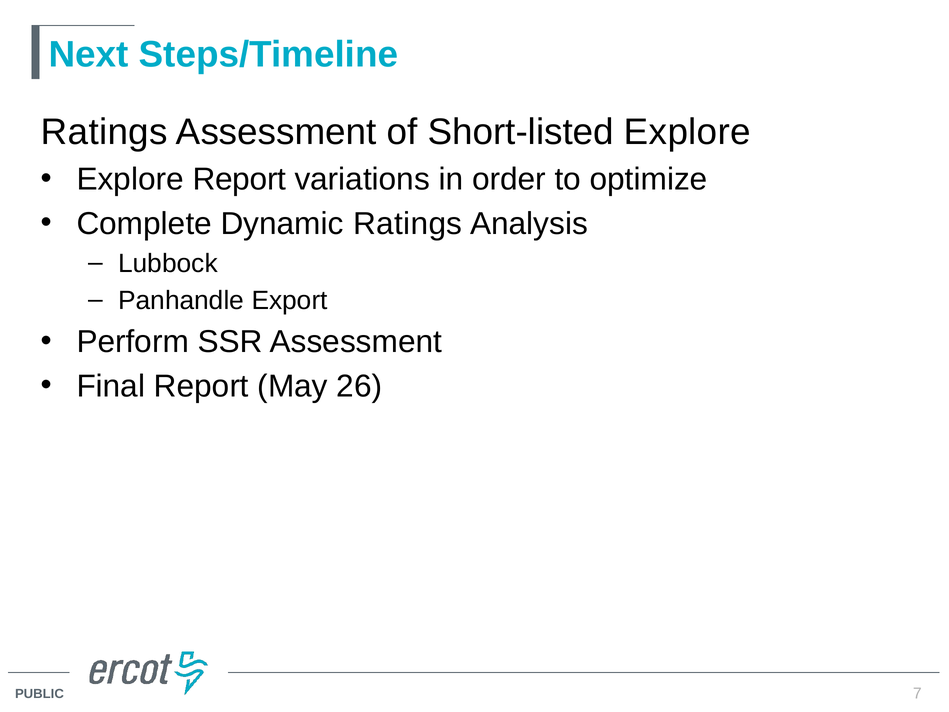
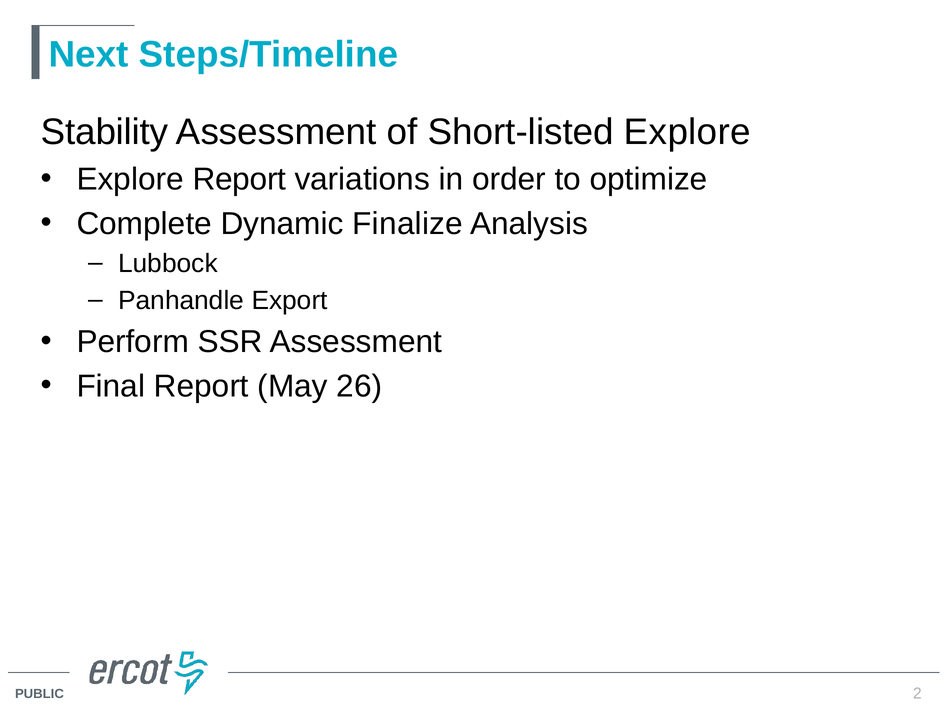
Ratings at (104, 132): Ratings -> Stability
Dynamic Ratings: Ratings -> Finalize
7: 7 -> 2
